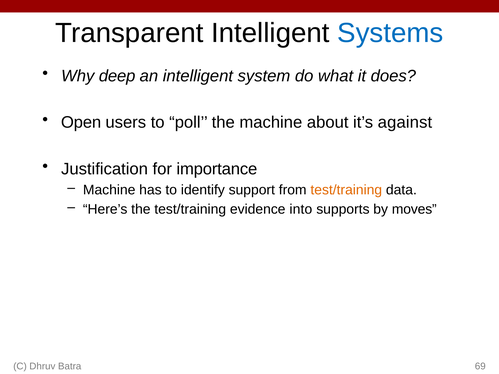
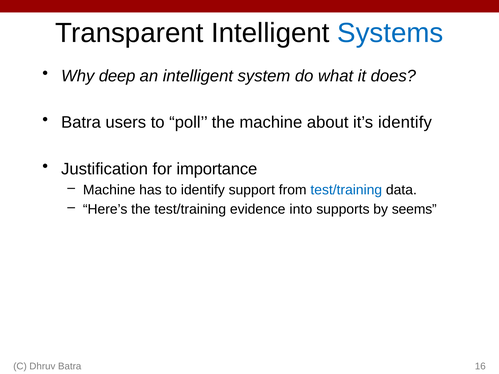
Open at (81, 123): Open -> Batra
it’s against: against -> identify
test/training at (346, 190) colour: orange -> blue
moves: moves -> seems
69: 69 -> 16
